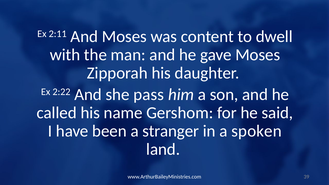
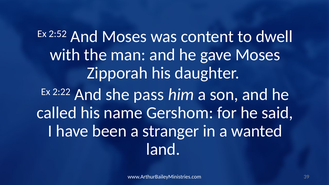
2:11: 2:11 -> 2:52
spoken: spoken -> wanted
